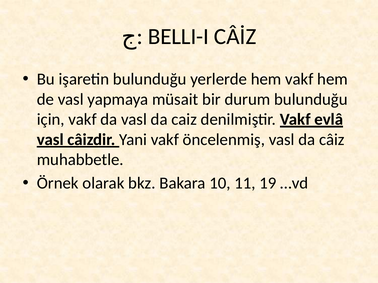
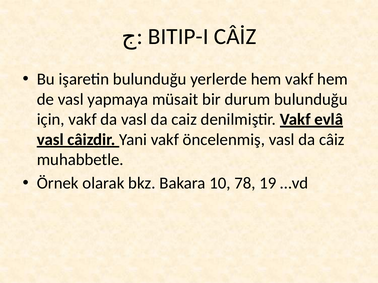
BELLI-I: BELLI-I -> BITIP-I
11: 11 -> 78
